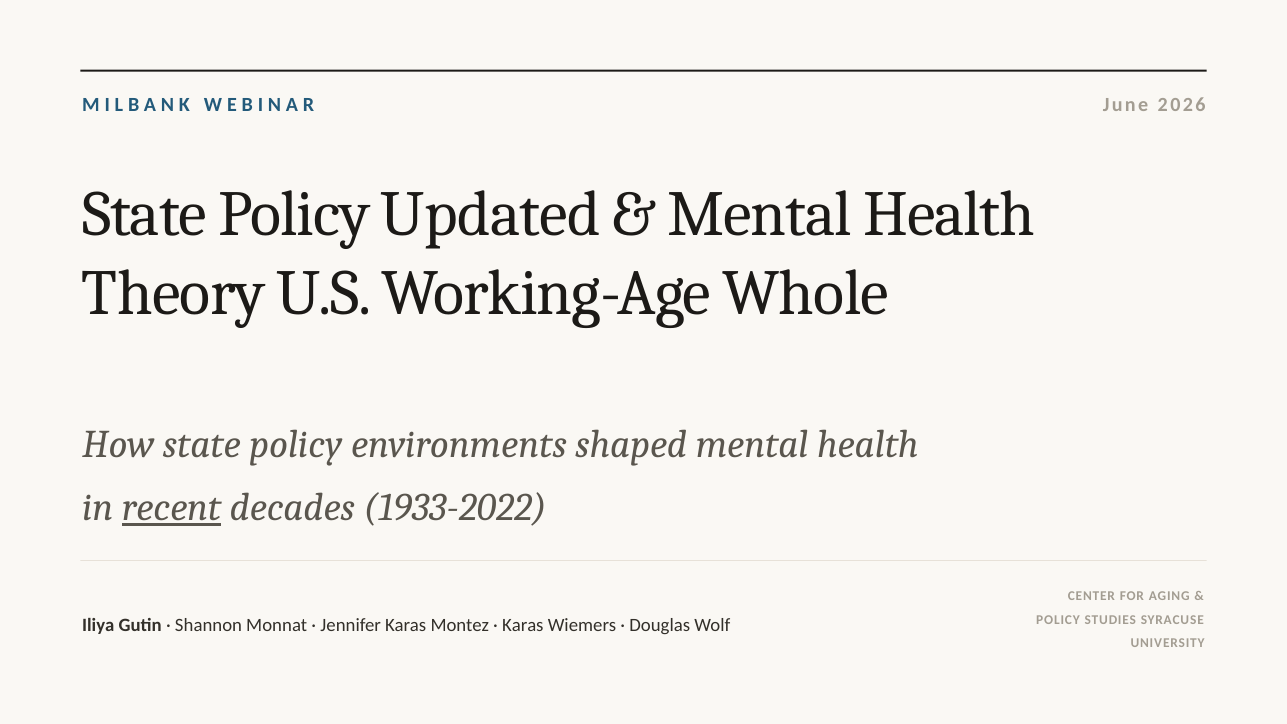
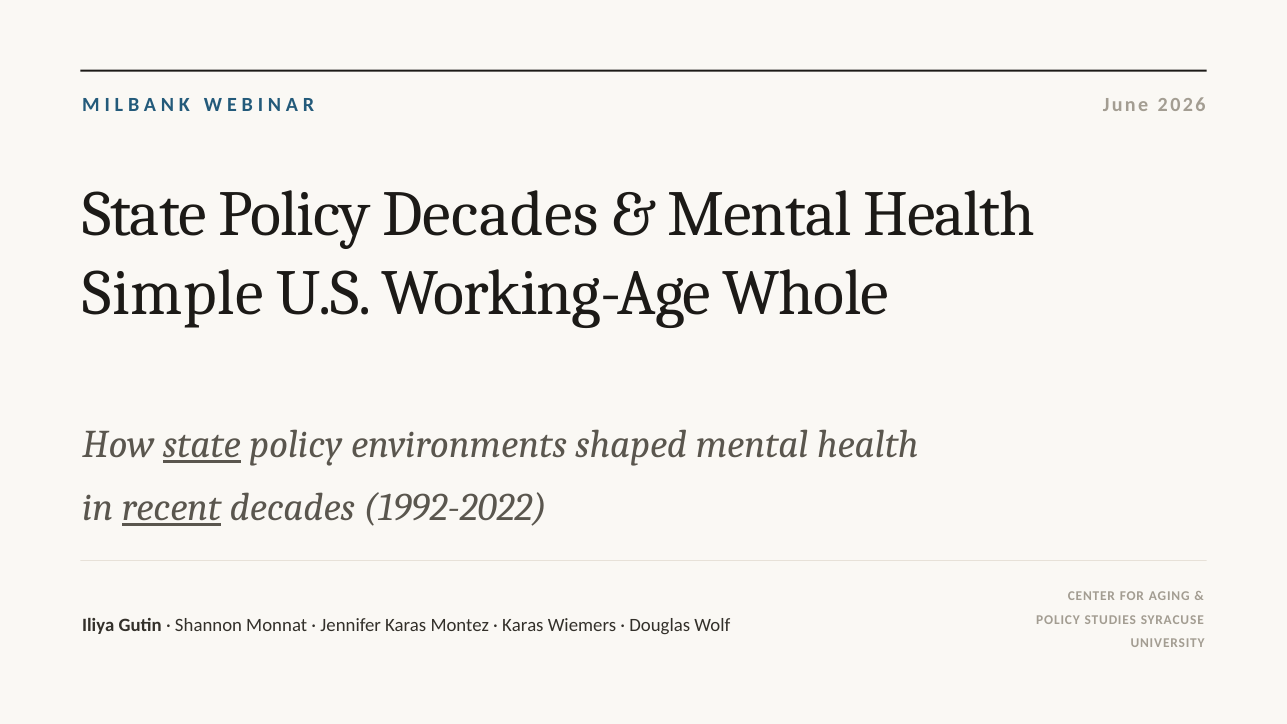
Policy Updated: Updated -> Decades
Theory: Theory -> Simple
state at (202, 444) underline: none -> present
1933-2022: 1933-2022 -> 1992-2022
